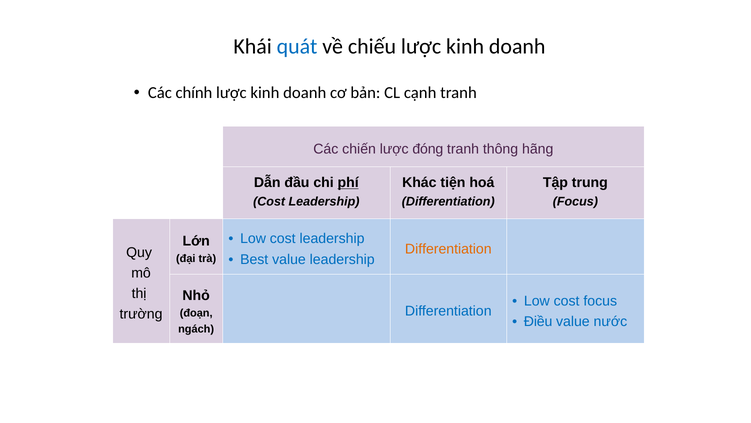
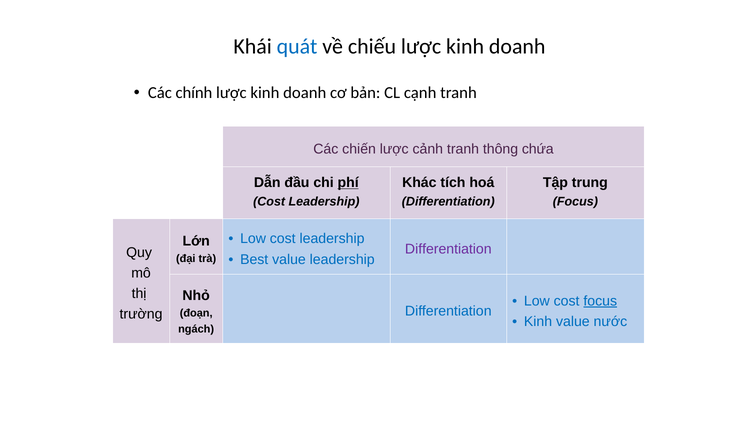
đóng: đóng -> cảnh
hãng: hãng -> chứa
tiện: tiện -> tích
Differentiation at (448, 249) colour: orange -> purple
focus at (600, 301) underline: none -> present
Điều at (538, 321): Điều -> Kinh
